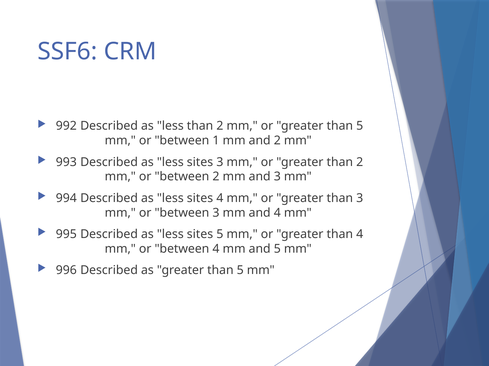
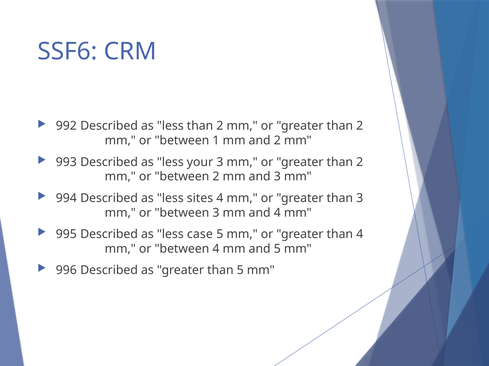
5 at (360, 126): 5 -> 2
sites at (200, 162): sites -> your
sites at (200, 235): sites -> case
